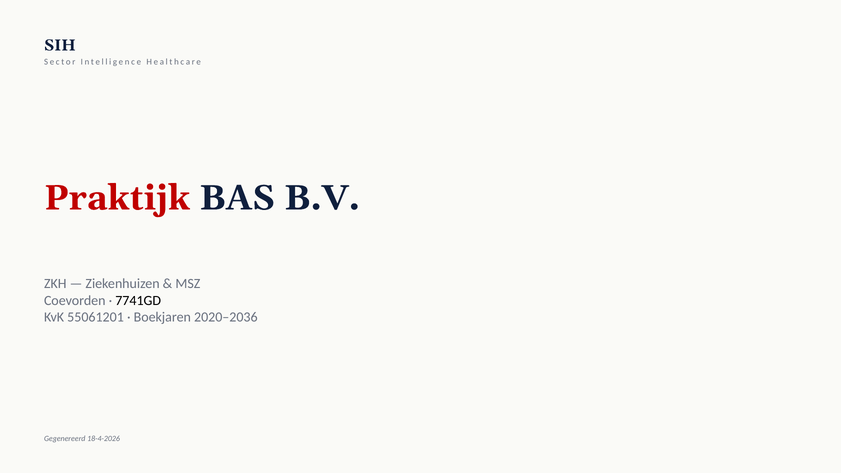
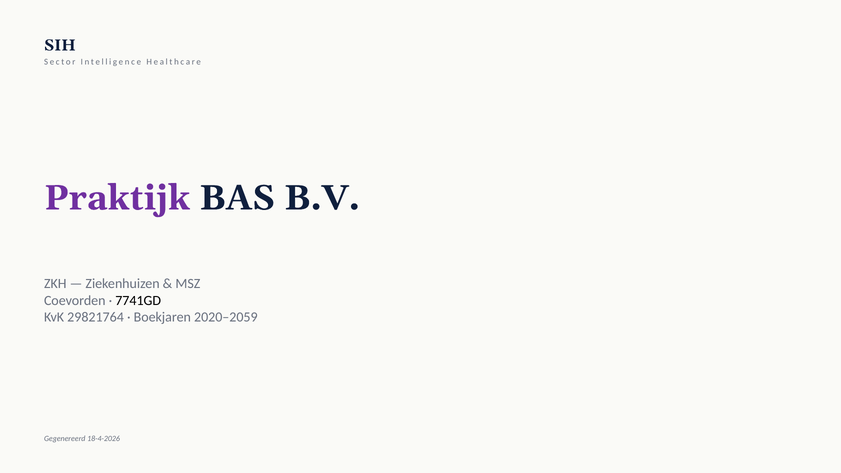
Praktijk colour: red -> purple
55061201: 55061201 -> 29821764
2020–2036: 2020–2036 -> 2020–2059
